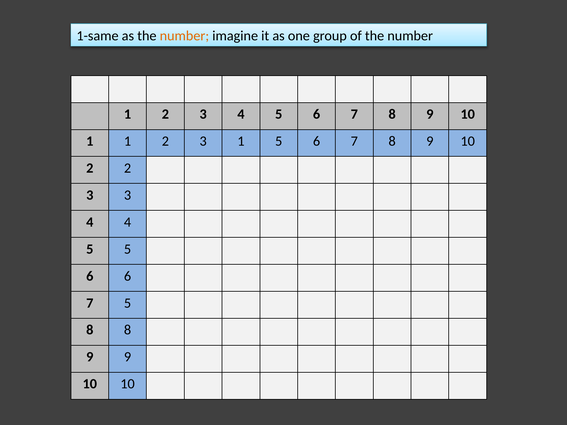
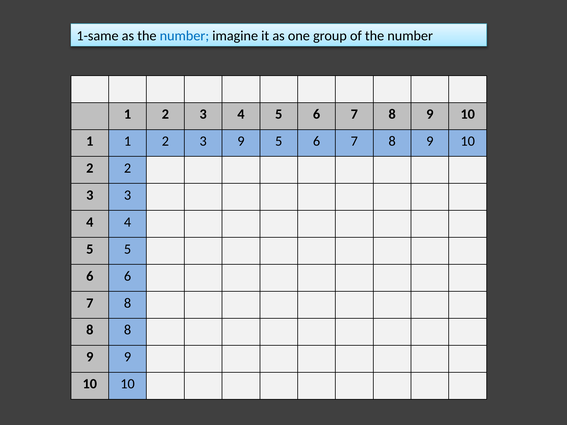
number at (184, 36) colour: orange -> blue
3 1: 1 -> 9
5 at (128, 303): 5 -> 8
